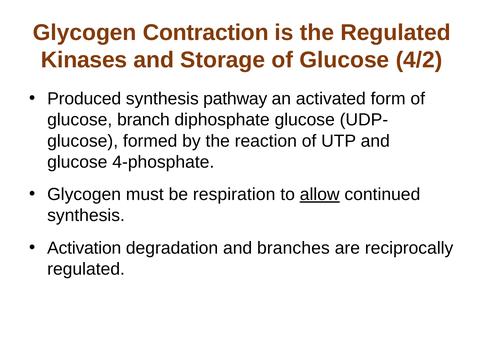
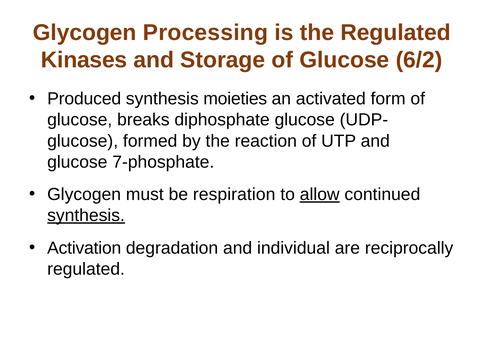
Contraction: Contraction -> Processing
4/2: 4/2 -> 6/2
pathway: pathway -> moieties
branch: branch -> breaks
4-phosphate: 4-phosphate -> 7-phosphate
synthesis at (86, 216) underline: none -> present
branches: branches -> individual
